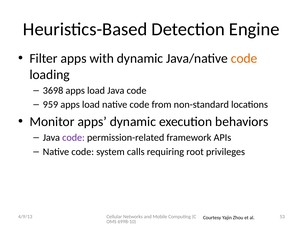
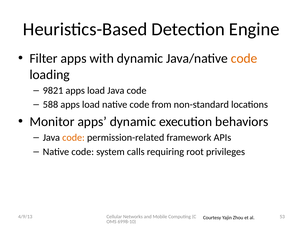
3698: 3698 -> 9821
959: 959 -> 588
code at (73, 138) colour: purple -> orange
